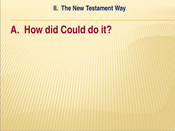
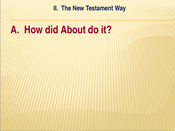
Could: Could -> About
